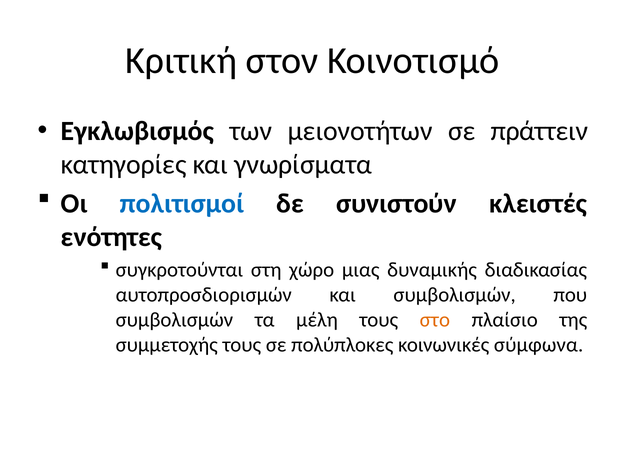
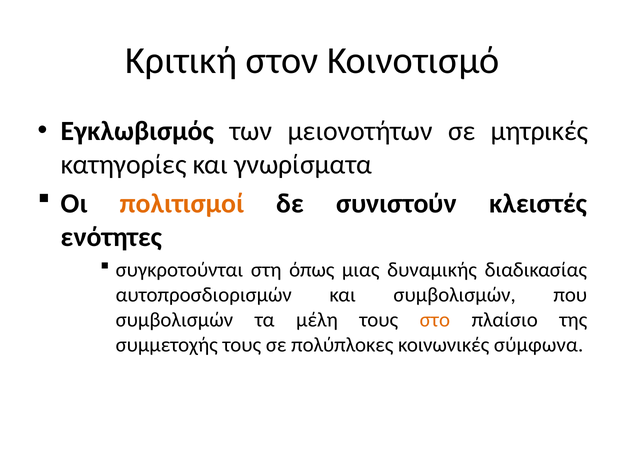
πράττειν: πράττειν -> μητρικές
πολιτισμοί colour: blue -> orange
χώρο: χώρο -> όπως
